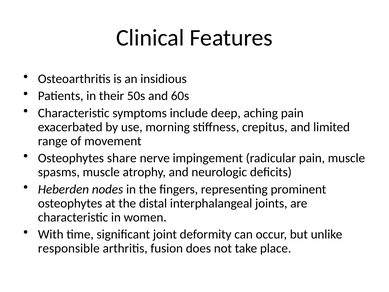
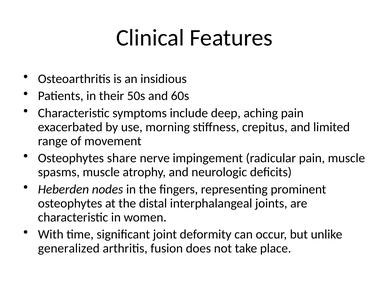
responsible: responsible -> generalized
